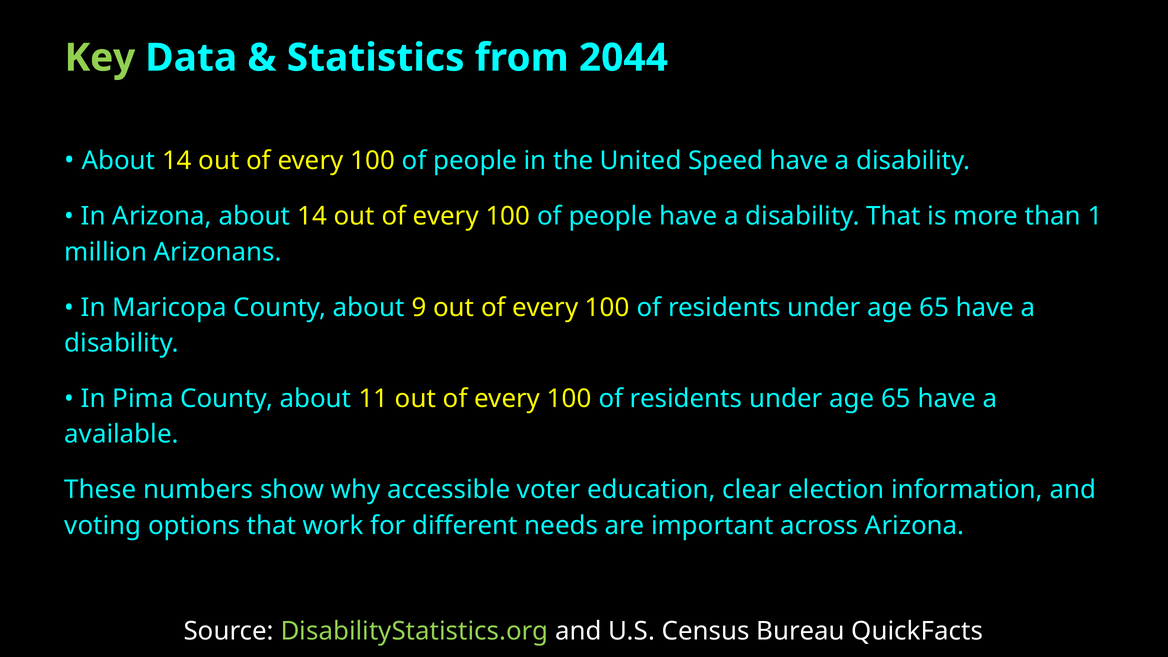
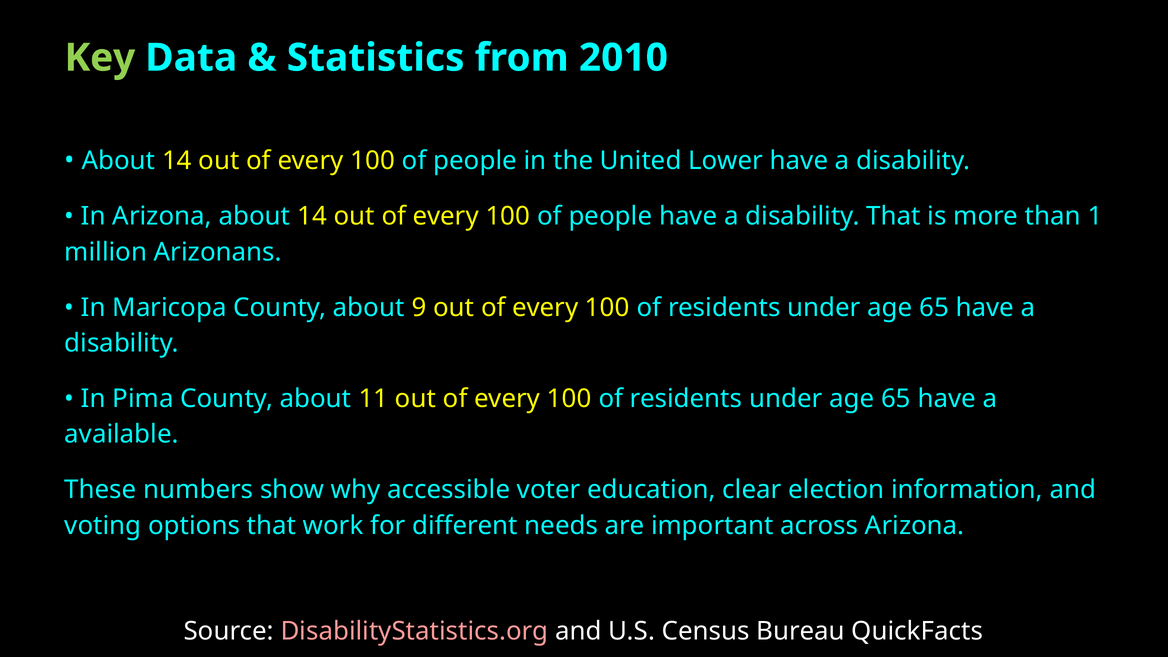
2044: 2044 -> 2010
Speed: Speed -> Lower
DisabilityStatistics.org colour: light green -> pink
